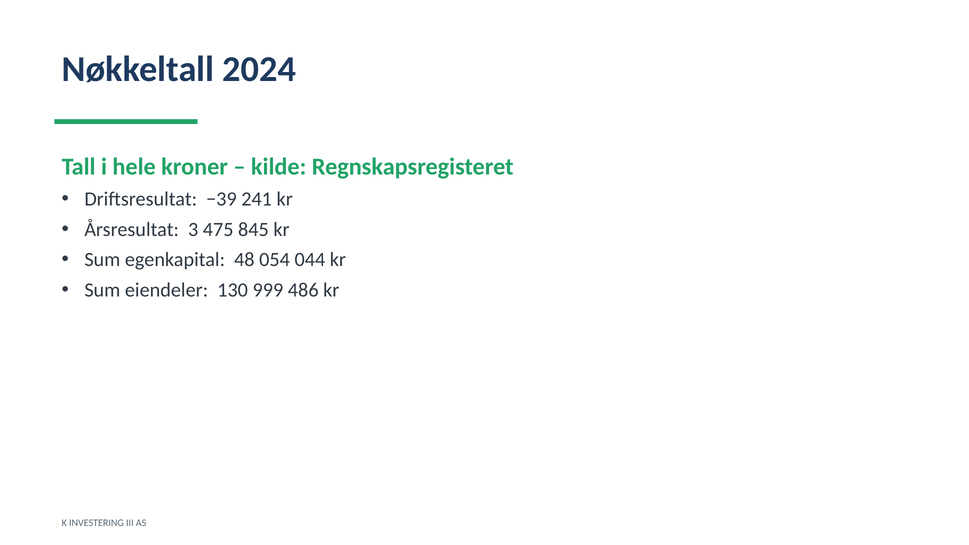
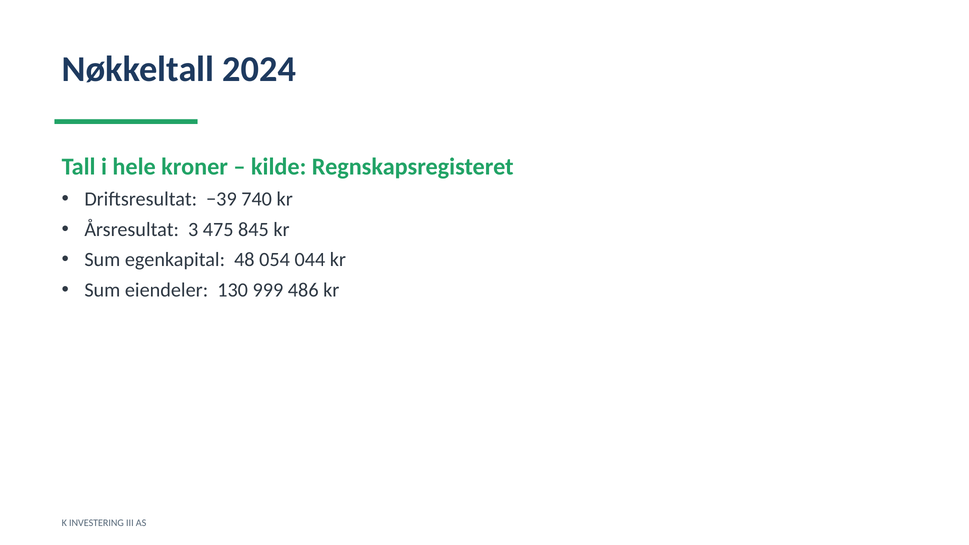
241: 241 -> 740
